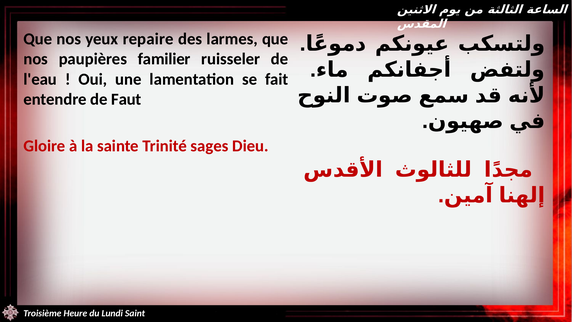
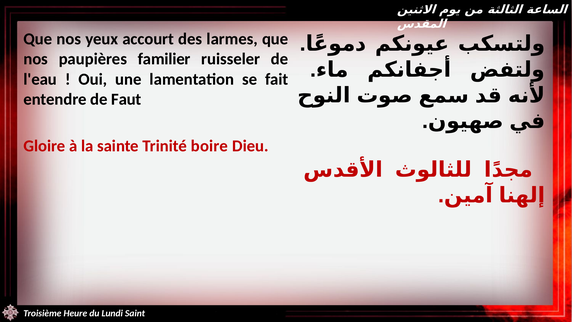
repaire: repaire -> accourt
sages: sages -> boire
